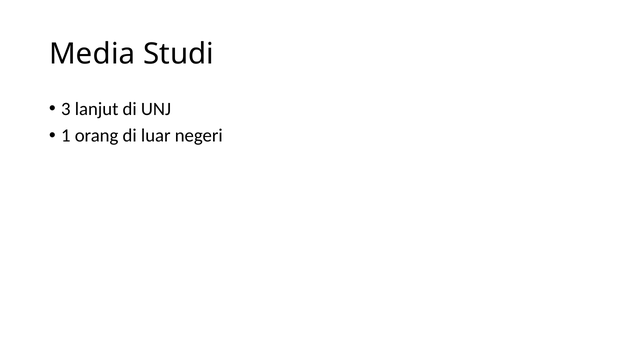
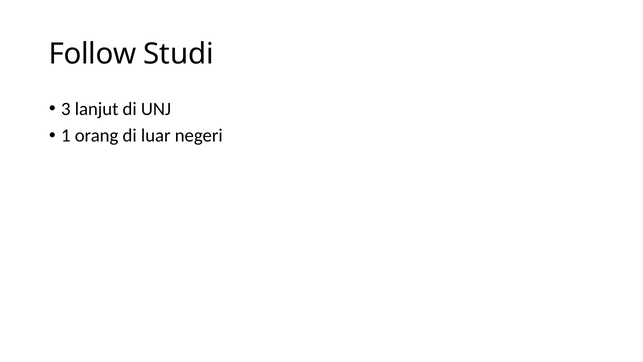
Media: Media -> Follow
